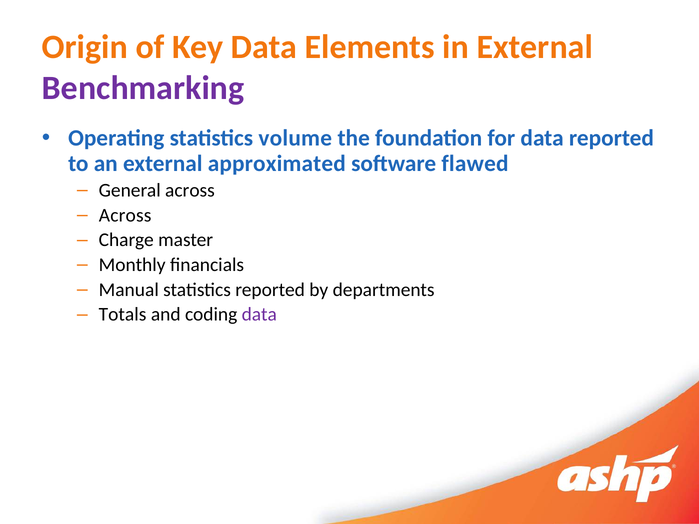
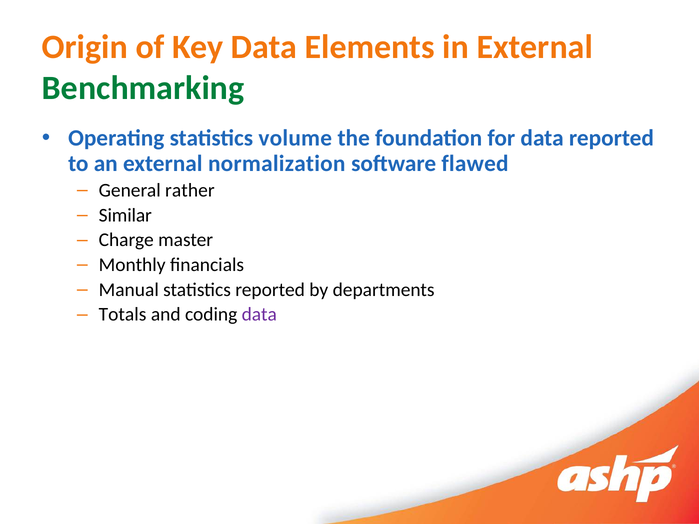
Benchmarking colour: purple -> green
approximated: approximated -> normalization
General across: across -> rather
Across at (125, 215): Across -> Similar
